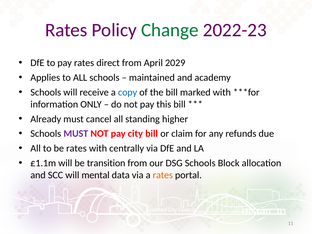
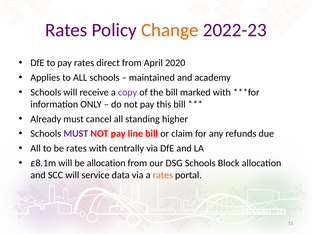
Change colour: green -> orange
2029: 2029 -> 2020
copy colour: blue -> purple
city: city -> line
£1.1m: £1.1m -> £8.1m
be transition: transition -> allocation
mental: mental -> service
